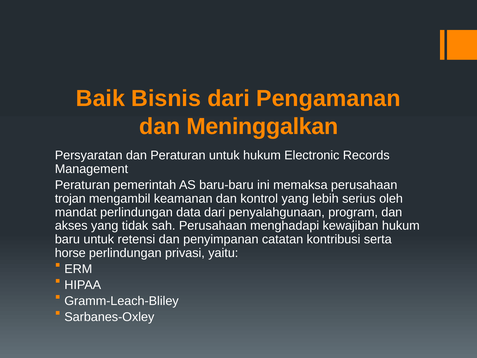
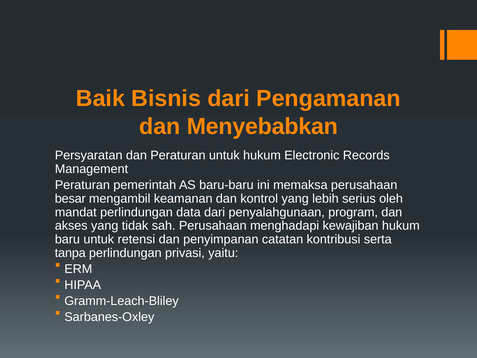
Meninggalkan: Meninggalkan -> Menyebabkan
trojan: trojan -> besar
horse: horse -> tanpa
